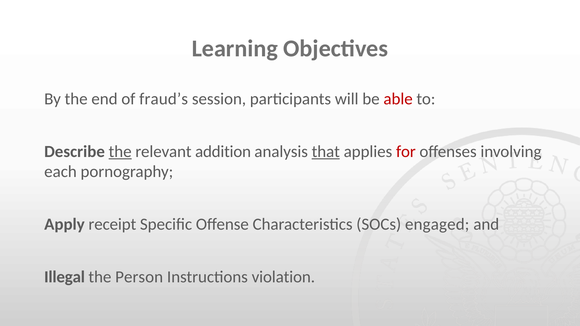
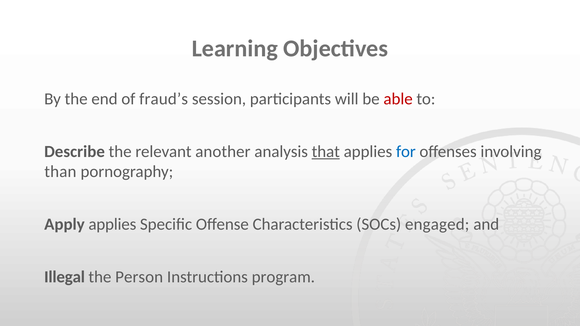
the at (120, 152) underline: present -> none
addition: addition -> another
for colour: red -> blue
each: each -> than
Apply receipt: receipt -> applies
violation: violation -> program
